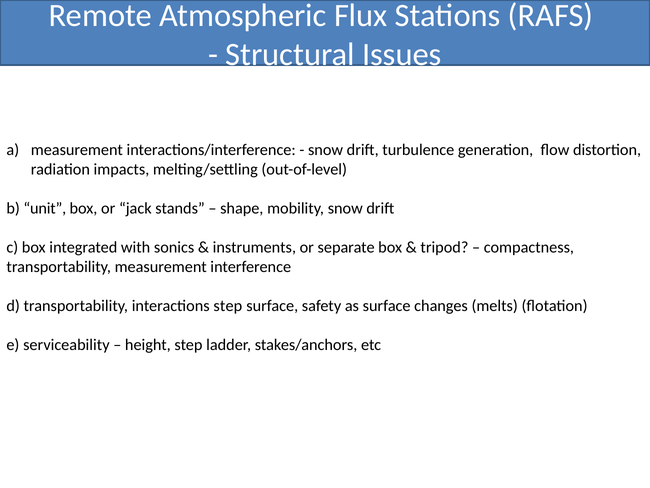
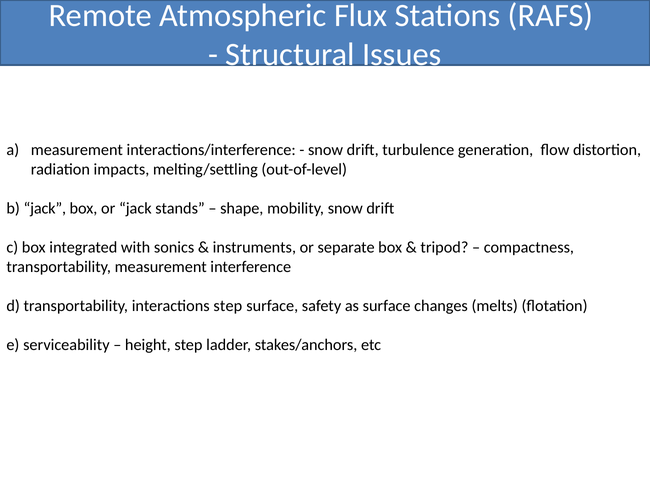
b unit: unit -> jack
